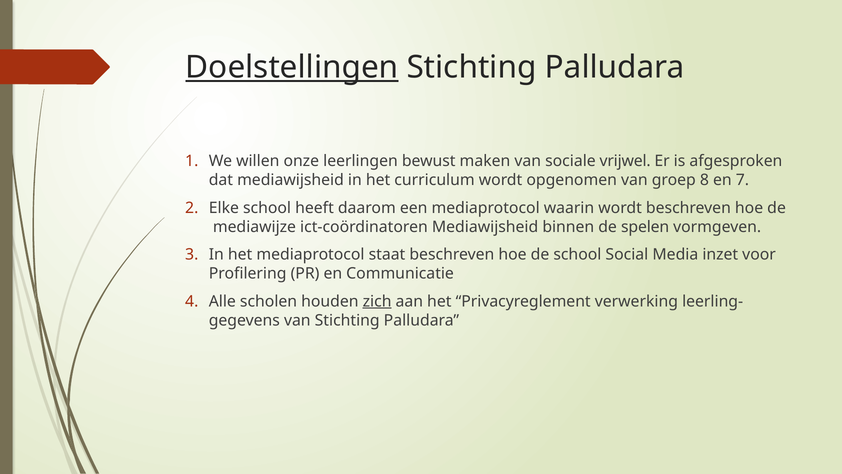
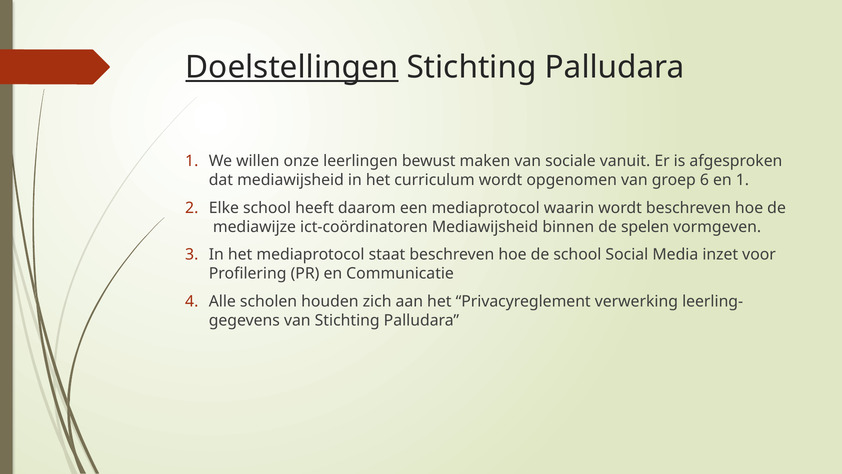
vrijwel: vrijwel -> vanuit
8: 8 -> 6
en 7: 7 -> 1
zich underline: present -> none
